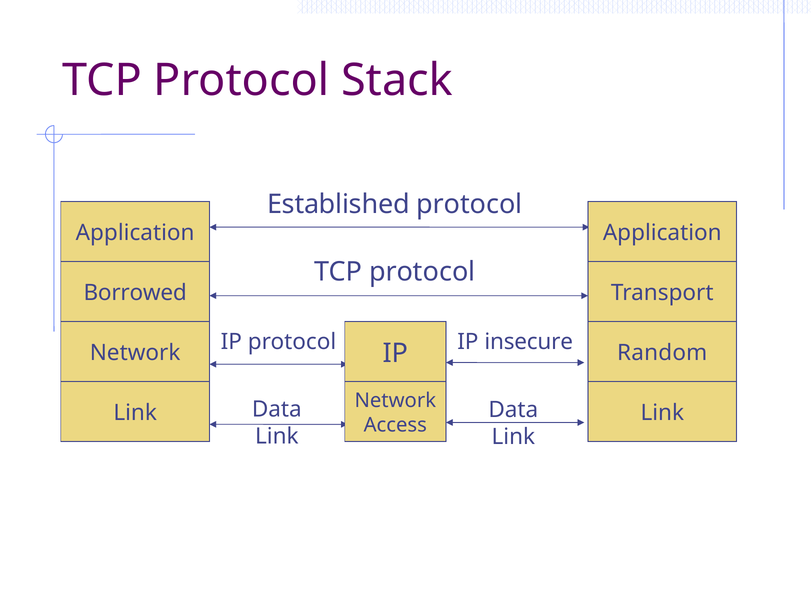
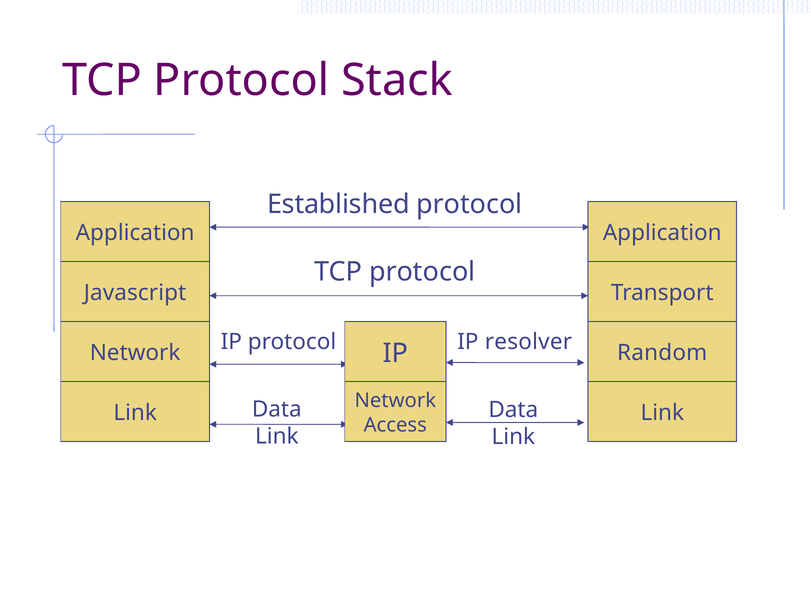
Borrowed: Borrowed -> Javascript
insecure: insecure -> resolver
